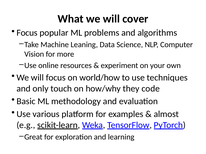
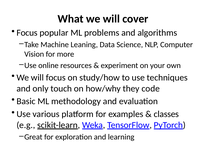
world/how: world/how -> study/how
almost: almost -> classes
